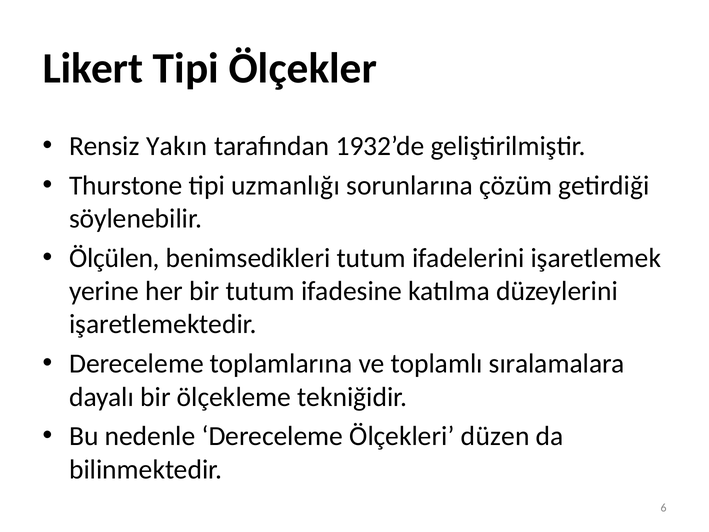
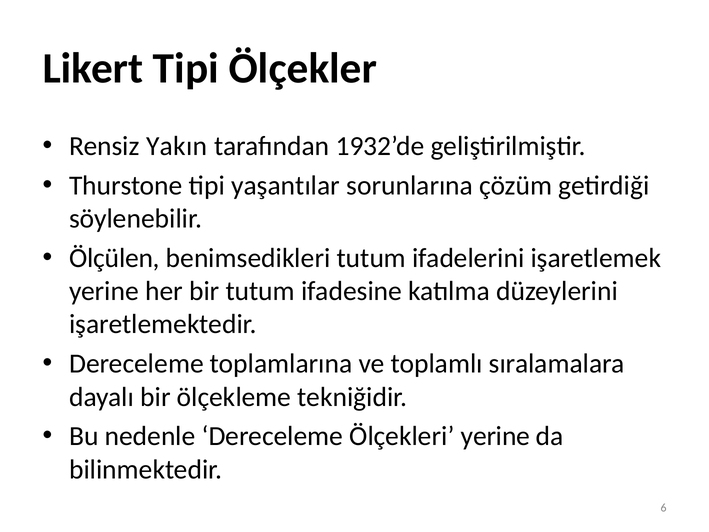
uzmanlığı: uzmanlığı -> yaşantılar
Ölçekleri düzen: düzen -> yerine
